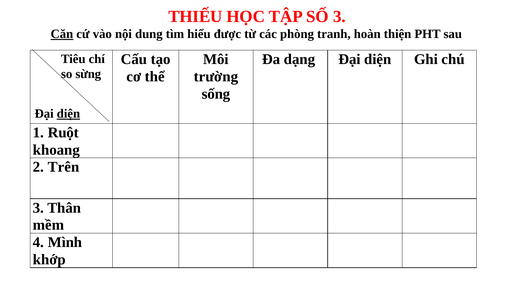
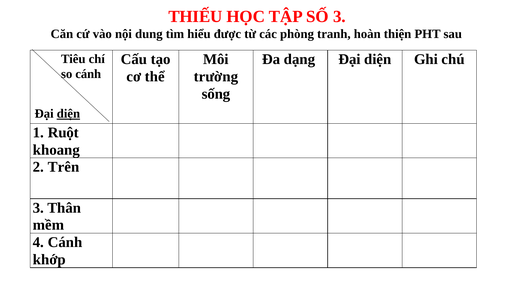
Căn underline: present -> none
so sừng: sừng -> cánh
4 Mình: Mình -> Cánh
